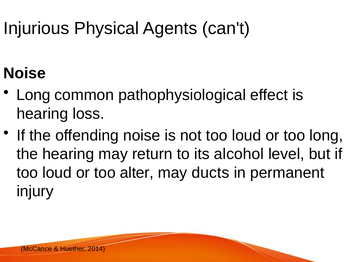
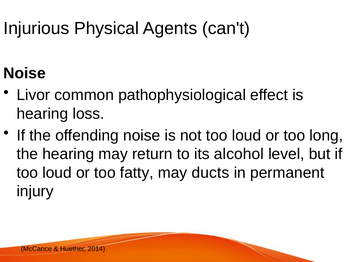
Long at (33, 95): Long -> Livor
alter: alter -> fatty
